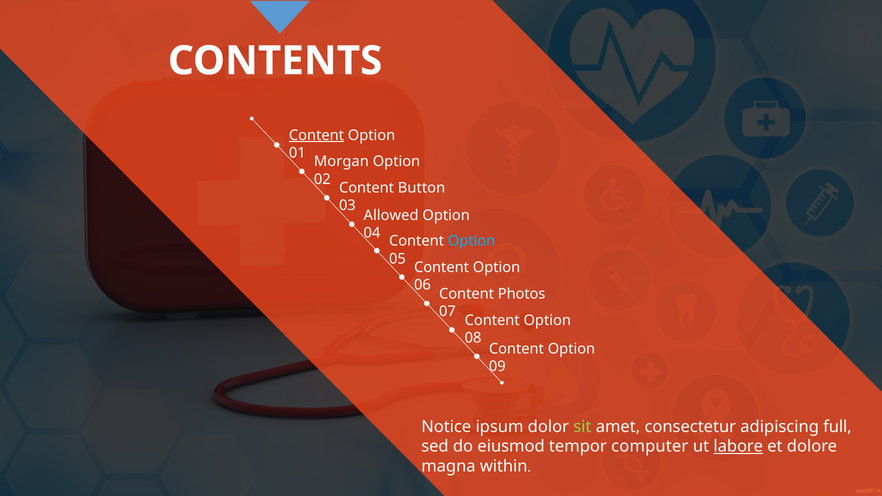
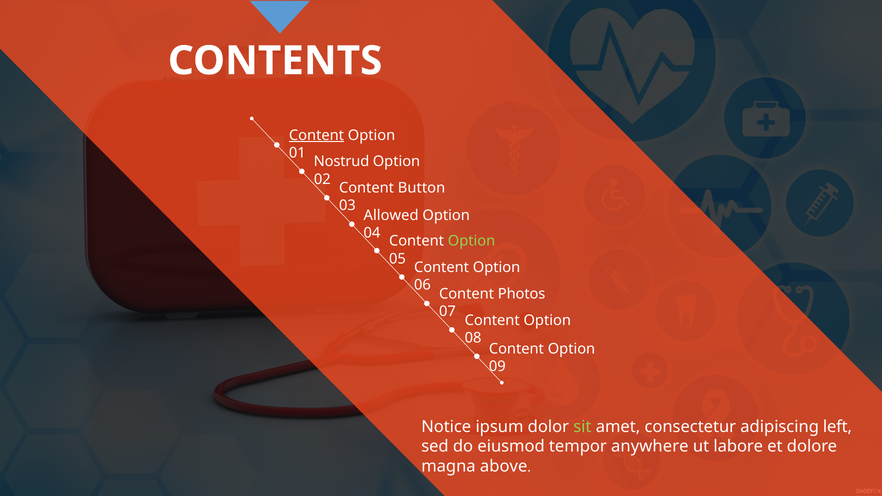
Morgan: Morgan -> Nostrud
Option at (472, 241) colour: light blue -> light green
full: full -> left
computer: computer -> anywhere
labore underline: present -> none
within: within -> above
